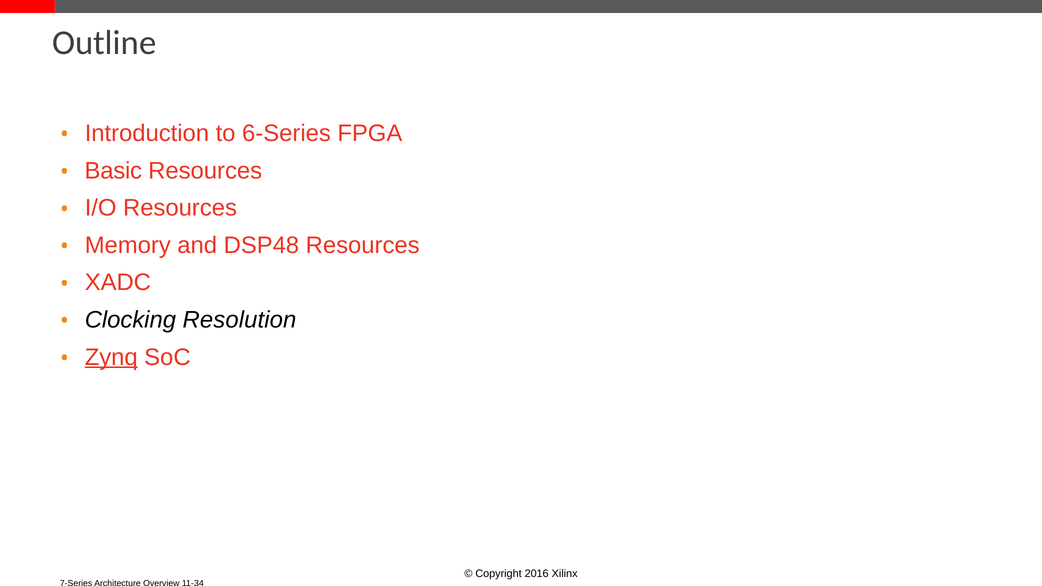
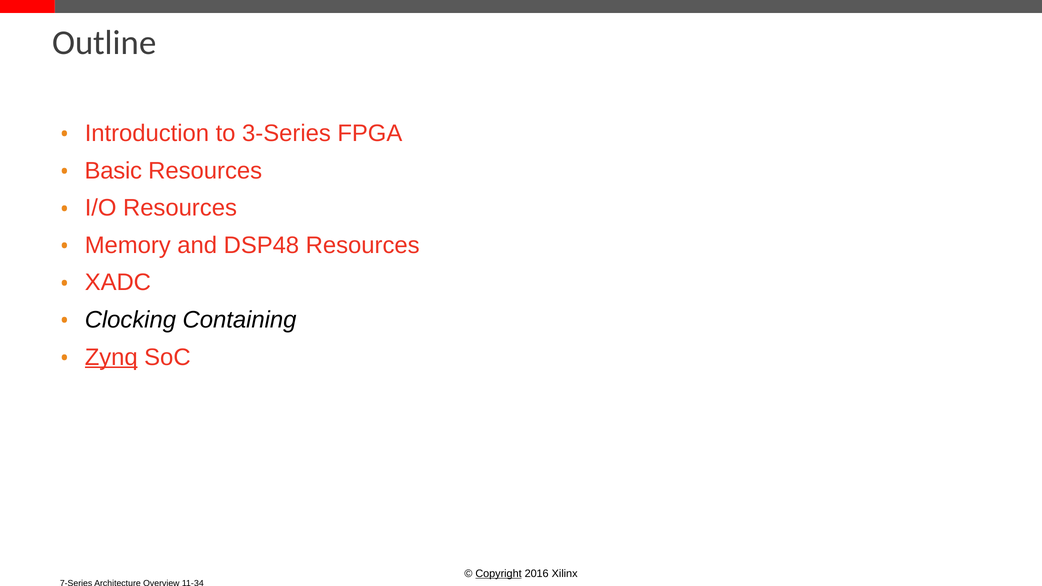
6-Series: 6-Series -> 3-Series
Resolution: Resolution -> Containing
Copyright underline: none -> present
